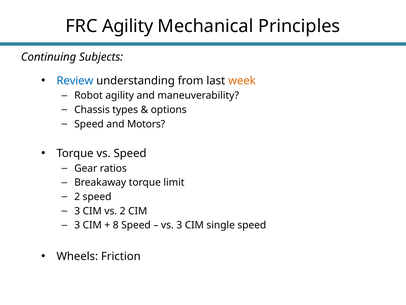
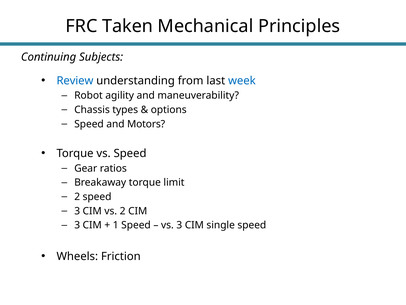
FRC Agility: Agility -> Taken
week colour: orange -> blue
8: 8 -> 1
